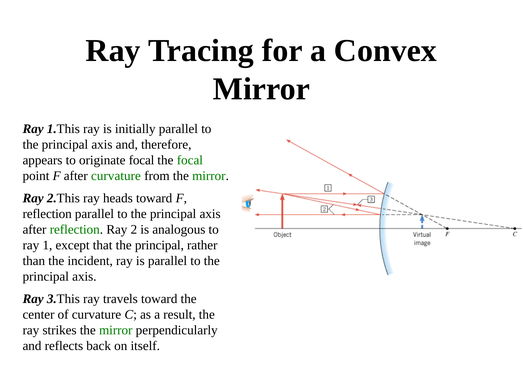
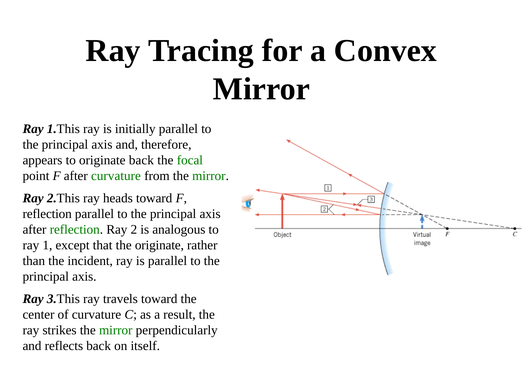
originate focal: focal -> back
that the principal: principal -> originate
